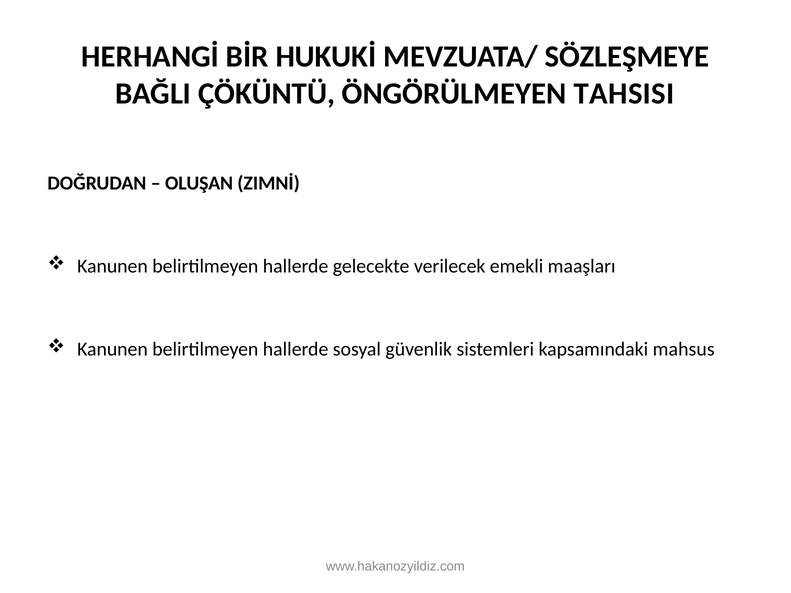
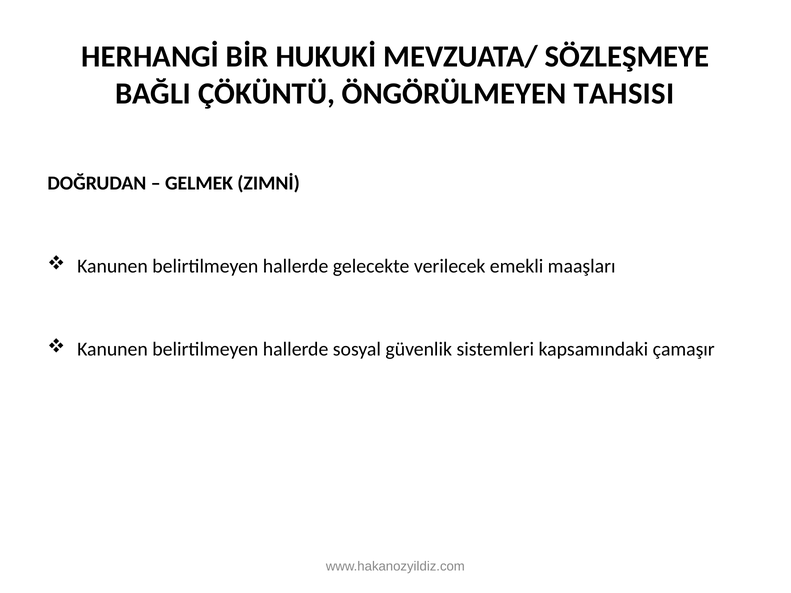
OLUŞAN: OLUŞAN -> GELMEK
mahsus: mahsus -> çamaşır
